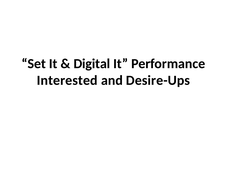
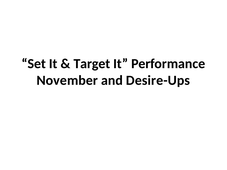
Digital: Digital -> Target
Interested: Interested -> November
